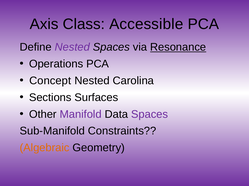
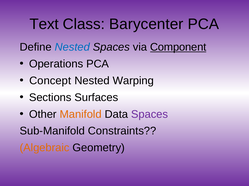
Axis: Axis -> Text
Accessible: Accessible -> Barycenter
Nested at (72, 47) colour: purple -> blue
Resonance: Resonance -> Component
Carolina: Carolina -> Warping
Manifold colour: purple -> orange
